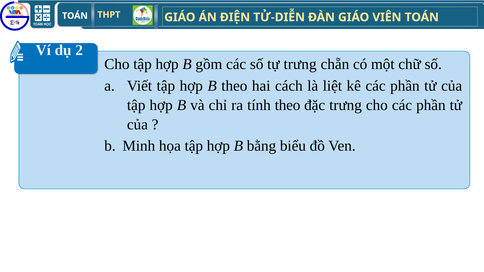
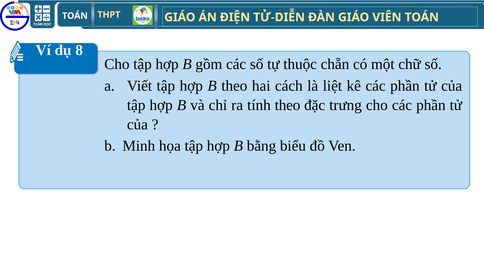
2: 2 -> 8
tự trưng: trưng -> thuộc
